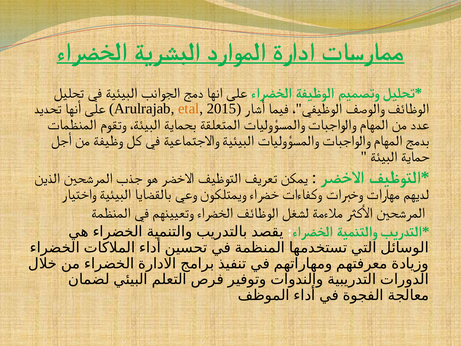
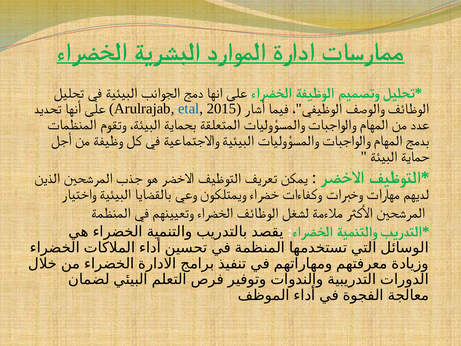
etal colour: orange -> blue
